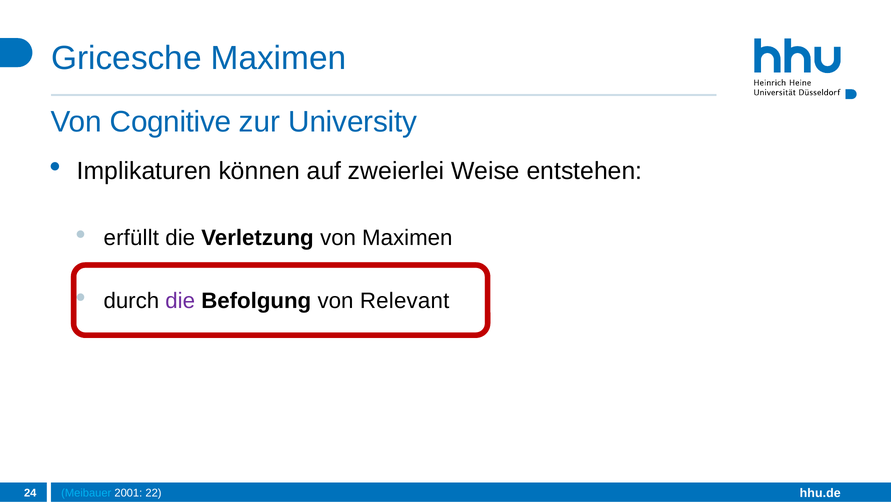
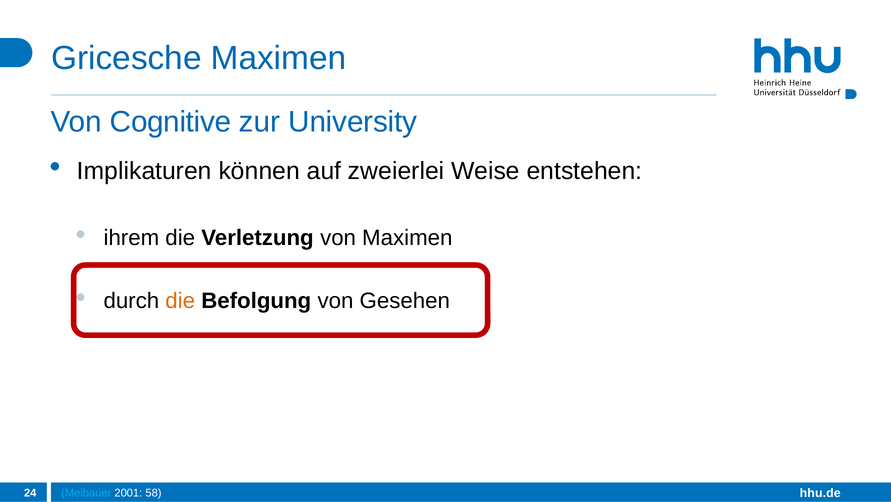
erfüllt: erfüllt -> ihrem
die at (180, 301) colour: purple -> orange
Relevant: Relevant -> Gesehen
22: 22 -> 58
